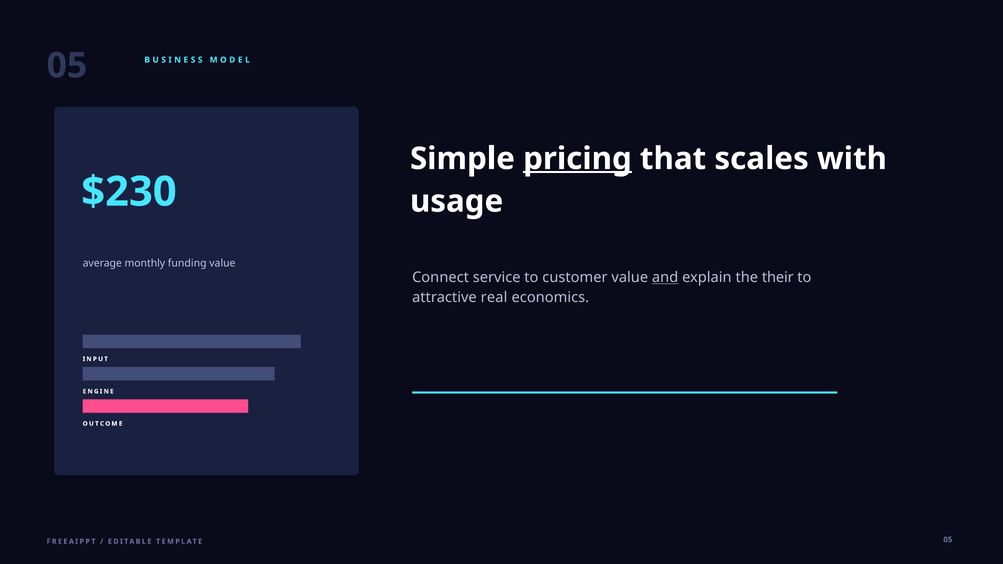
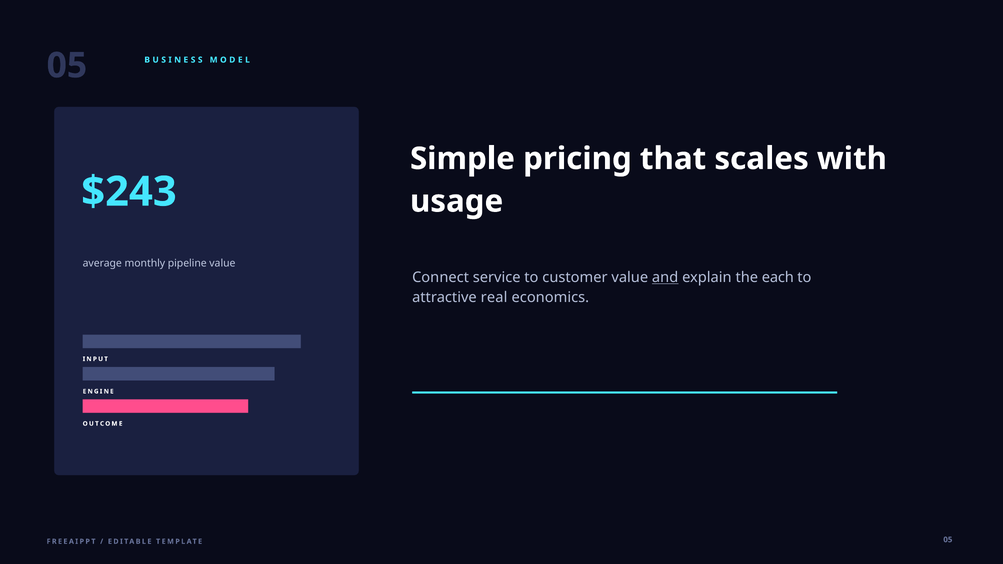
pricing underline: present -> none
$230: $230 -> $243
funding: funding -> pipeline
their: their -> each
